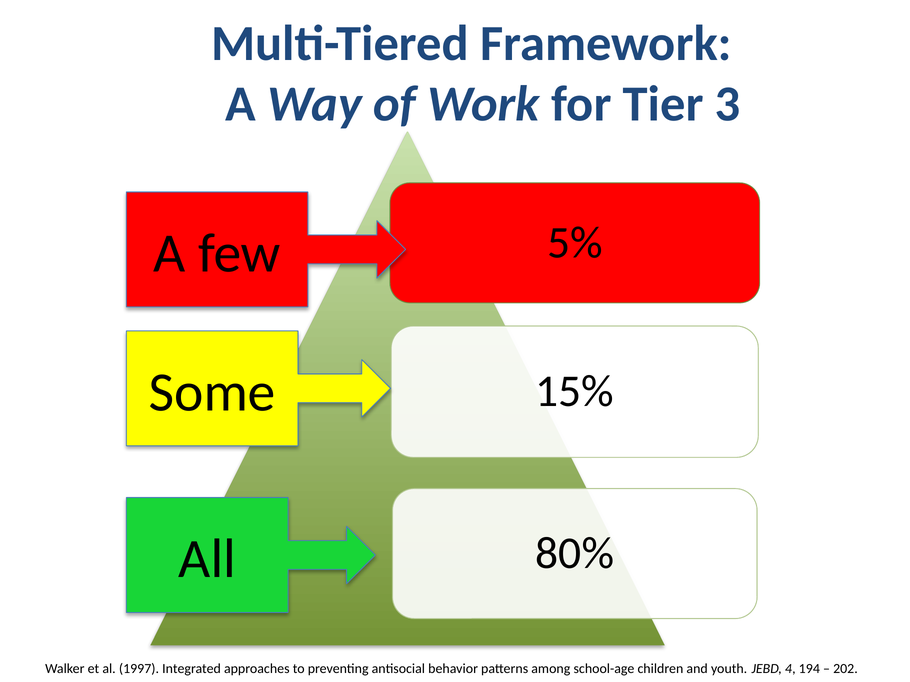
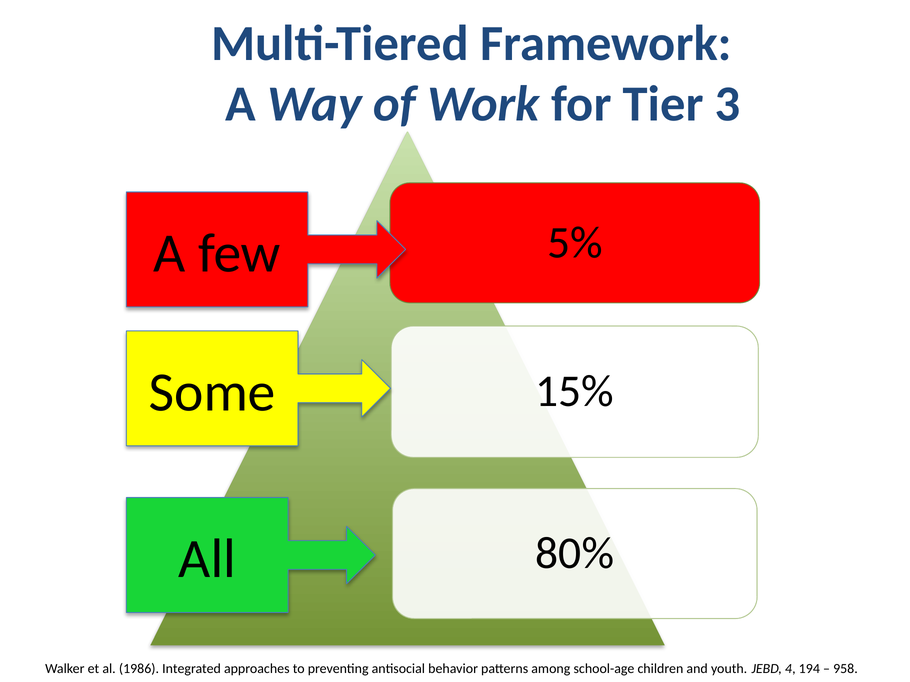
1997: 1997 -> 1986
202: 202 -> 958
